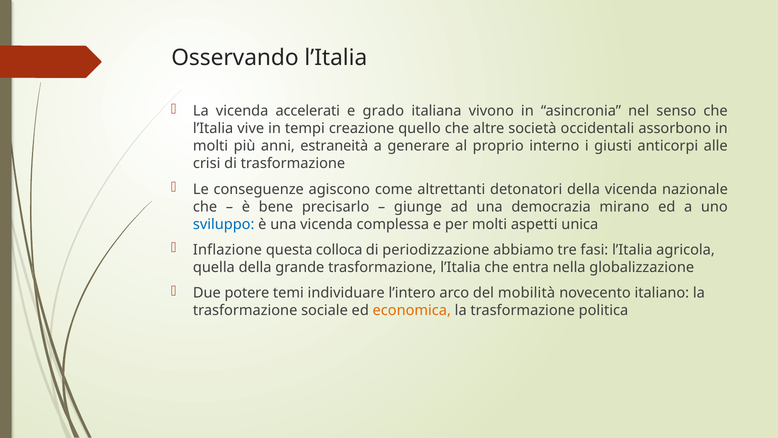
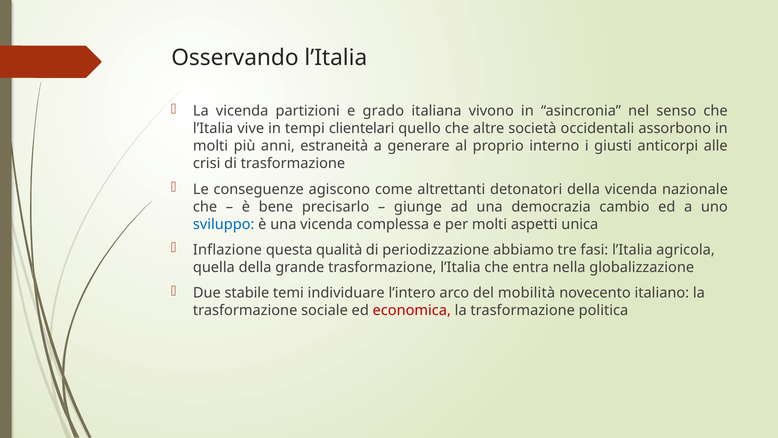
accelerati: accelerati -> partizioni
creazione: creazione -> clientelari
mirano: mirano -> cambio
colloca: colloca -> qualità
potere: potere -> stabile
economica colour: orange -> red
